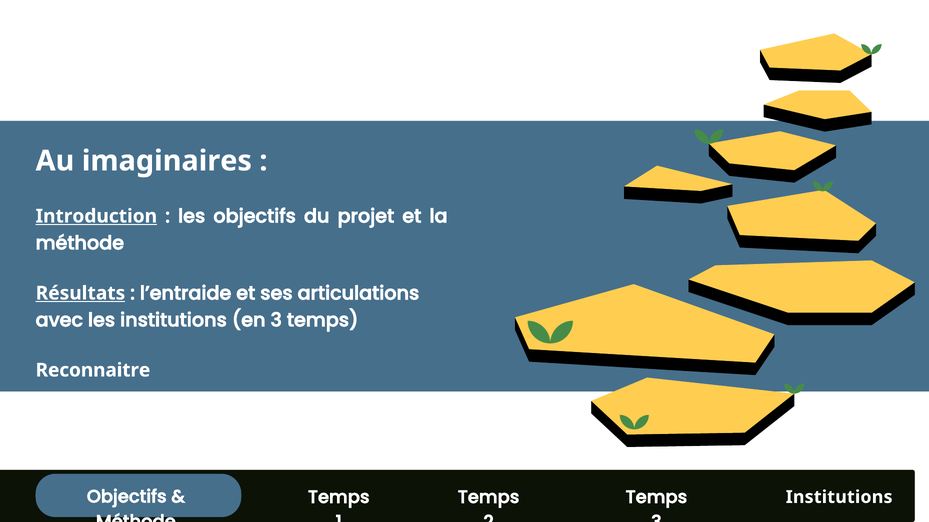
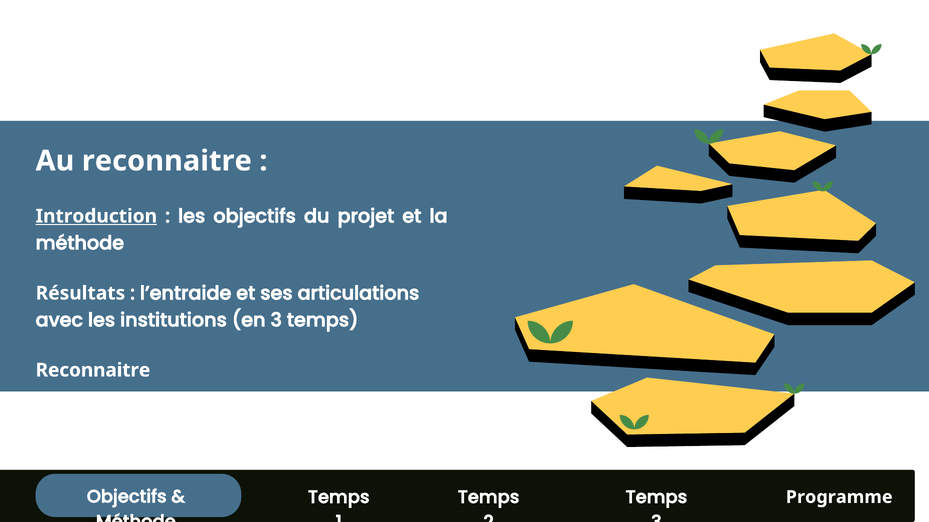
Au imaginaires: imaginaires -> reconnaitre
Résultats underline: present -> none
Institutions at (839, 498): Institutions -> Programme
